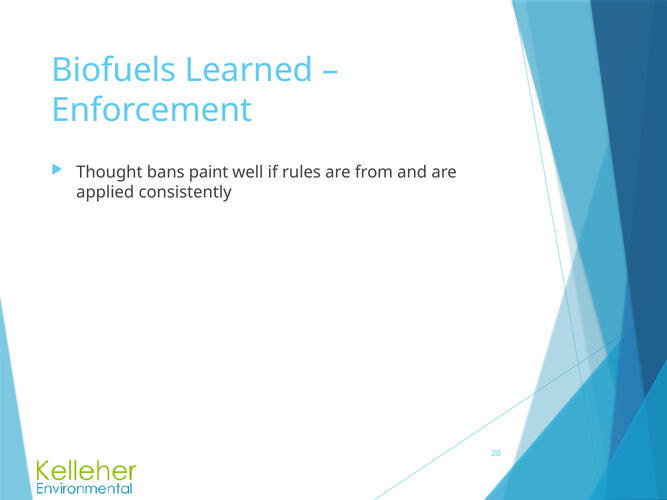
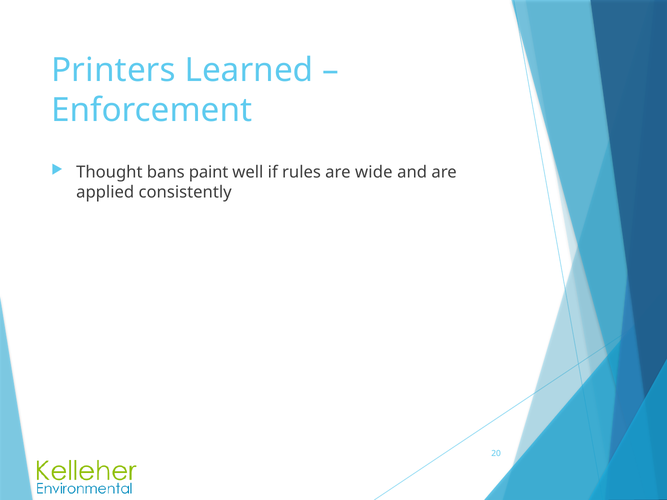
Biofuels: Biofuels -> Printers
from: from -> wide
